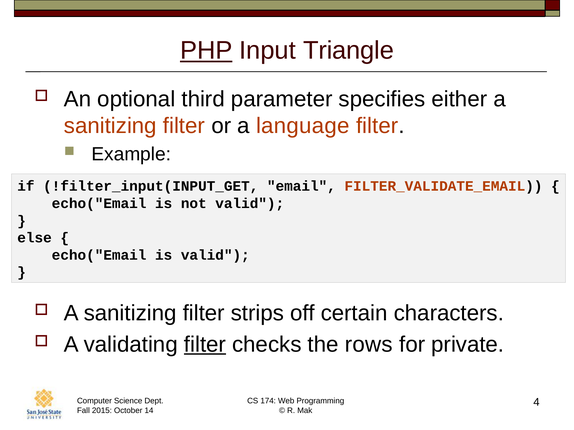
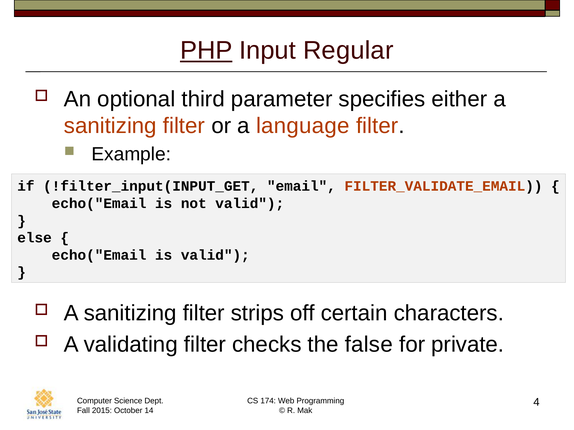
Triangle: Triangle -> Regular
filter at (205, 345) underline: present -> none
rows: rows -> false
